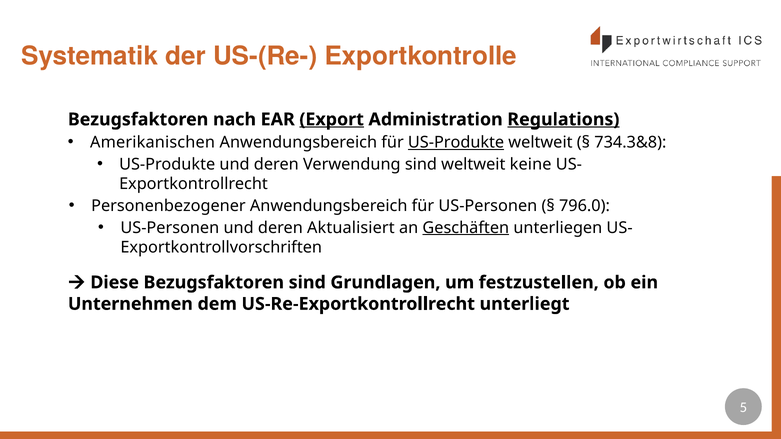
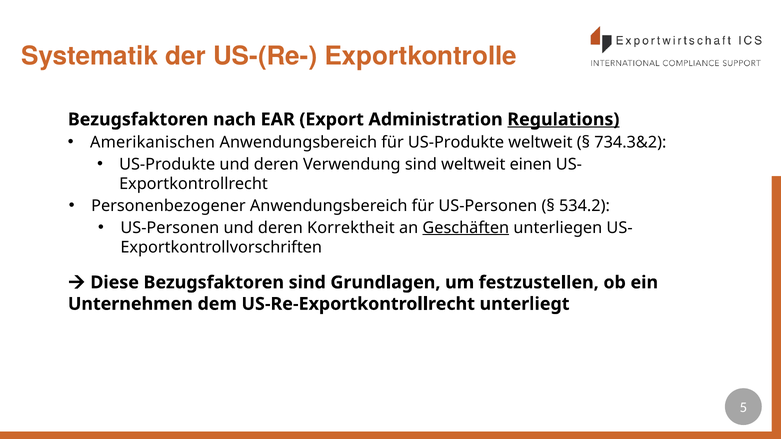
Export underline: present -> none
US-Produkte at (456, 142) underline: present -> none
734.3&8: 734.3&8 -> 734.3&2
keine: keine -> einen
796.0: 796.0 -> 534.2
Aktualisiert: Aktualisiert -> Korrektheit
